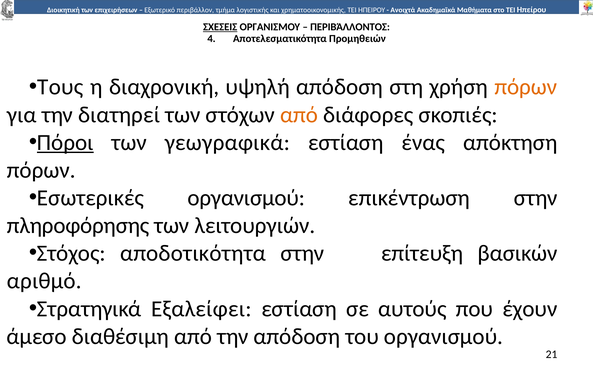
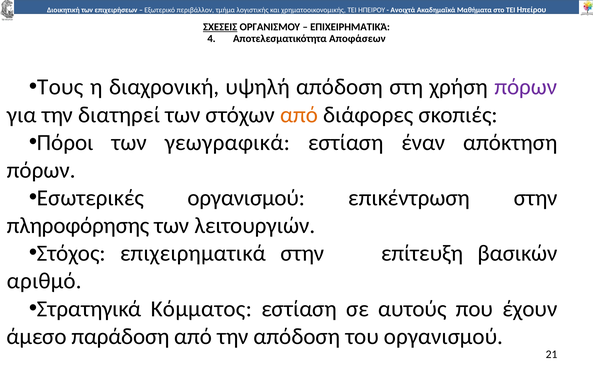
ΠΕΡΙΒΆΛΛΟΝΤΟΣ at (350, 27): ΠΕΡΙΒΆΛΛΟΝΤΟΣ -> ΕΠΙΧΕΙΡΗΜΑΤΙΚΆ
Προµηθειών: Προµηθειών -> Αποφάσεων
πόρων at (526, 87) colour: orange -> purple
Πόροι underline: present -> none
ένας: ένας -> έναν
Στόχος αποδοτικότητα: αποδοτικότητα -> επιχειρηµατικά
Εξαλείφει: Εξαλείφει -> Κόµµατος
διαθέσιµη: διαθέσιµη -> παράδοση
